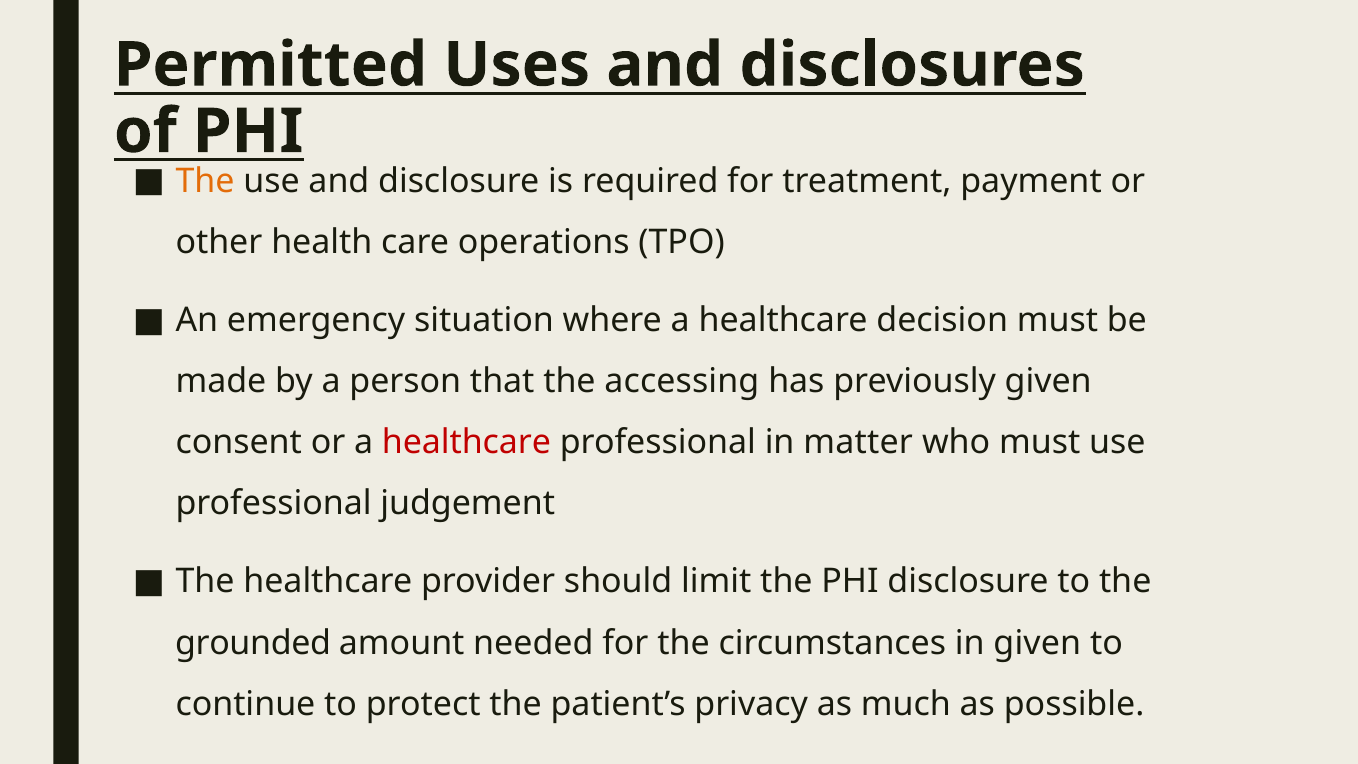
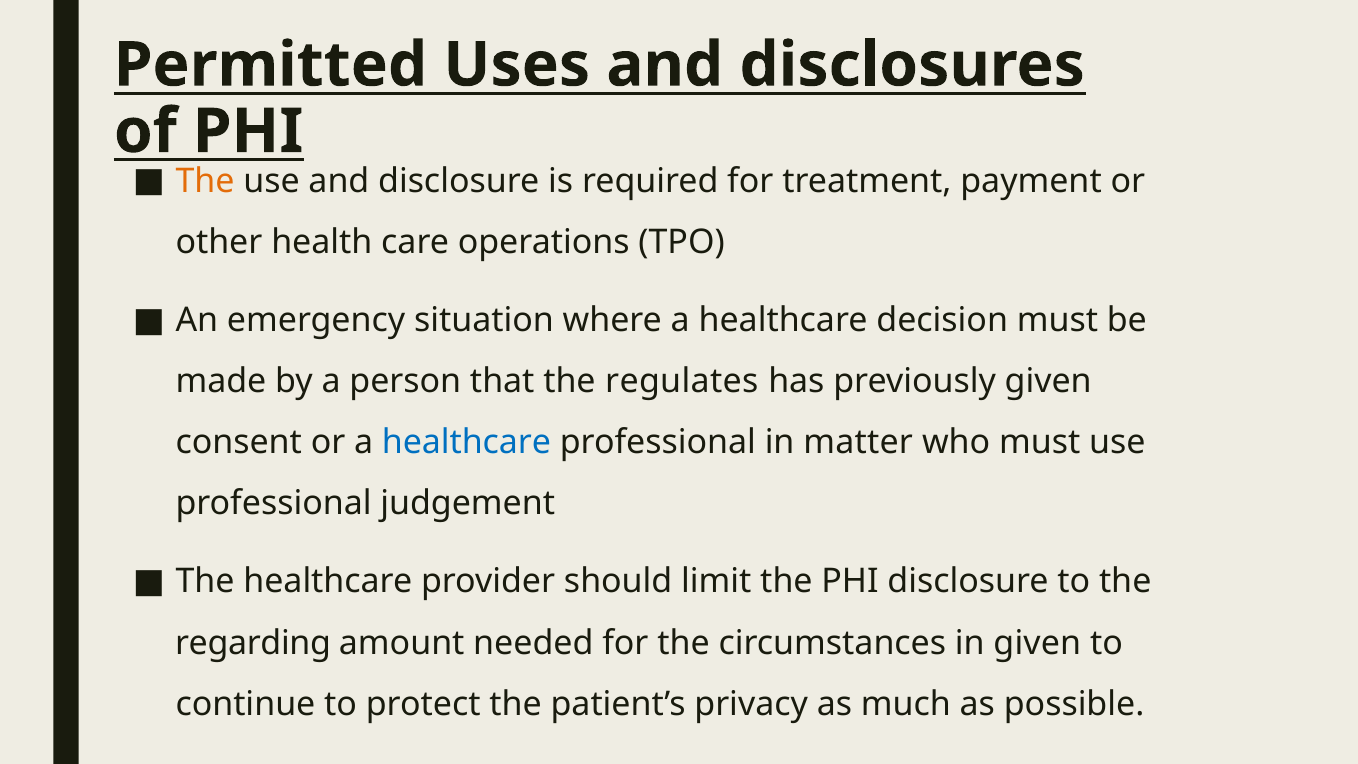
accessing: accessing -> regulates
healthcare at (467, 442) colour: red -> blue
grounded: grounded -> regarding
